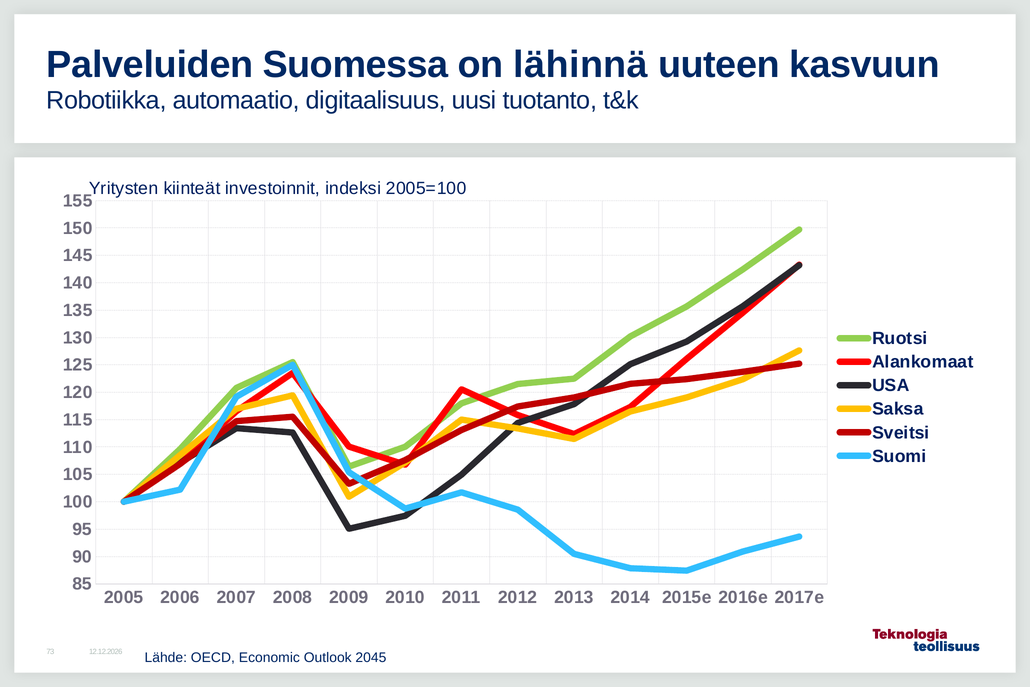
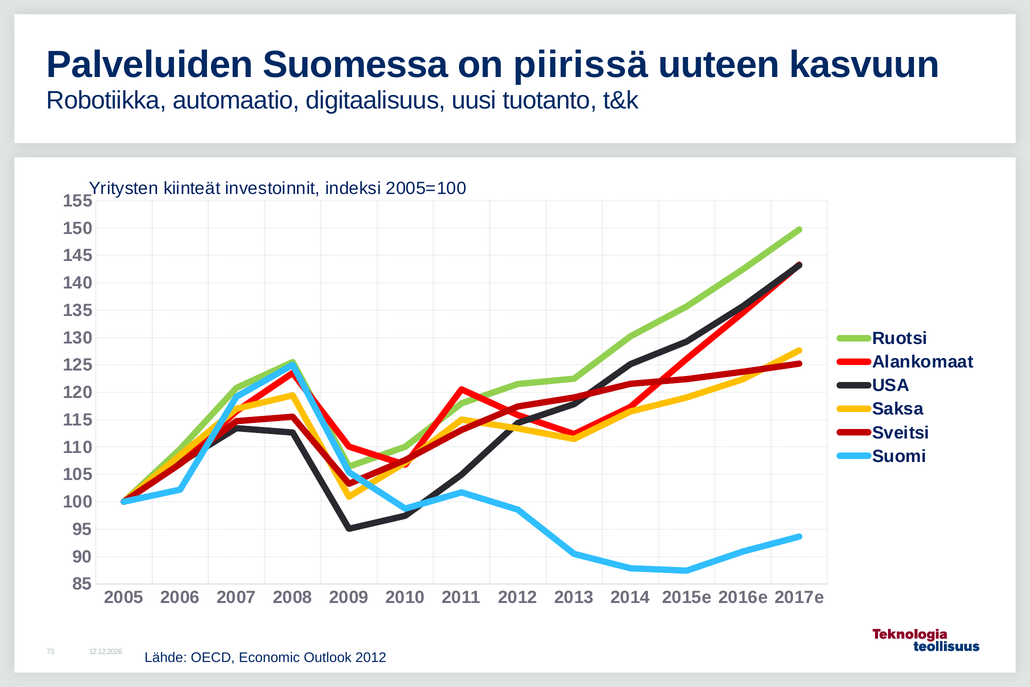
lähinnä: lähinnä -> piirissä
Outlook 2045: 2045 -> 2012
